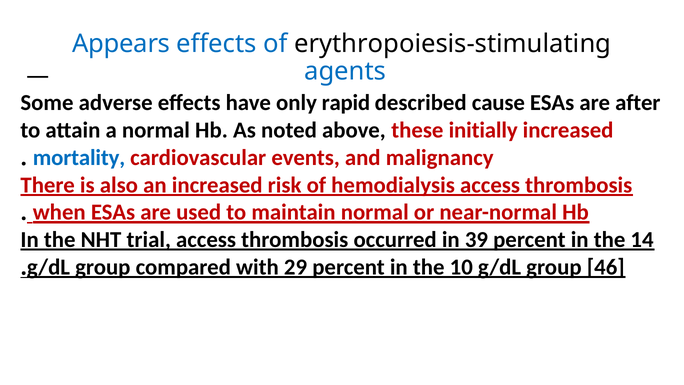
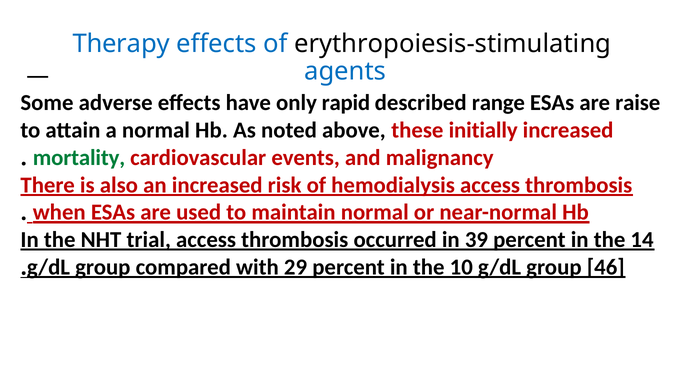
Appears: Appears -> Therapy
cause: cause -> range
after: after -> raise
mortality colour: blue -> green
